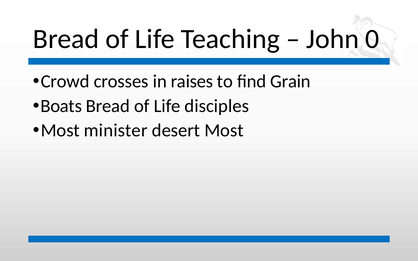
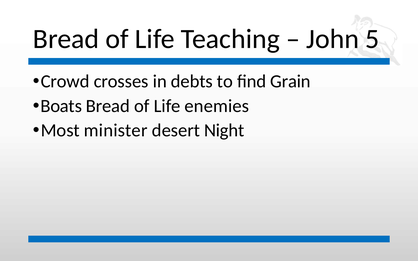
0: 0 -> 5
raises: raises -> debts
disciples: disciples -> enemies
desert Most: Most -> Night
